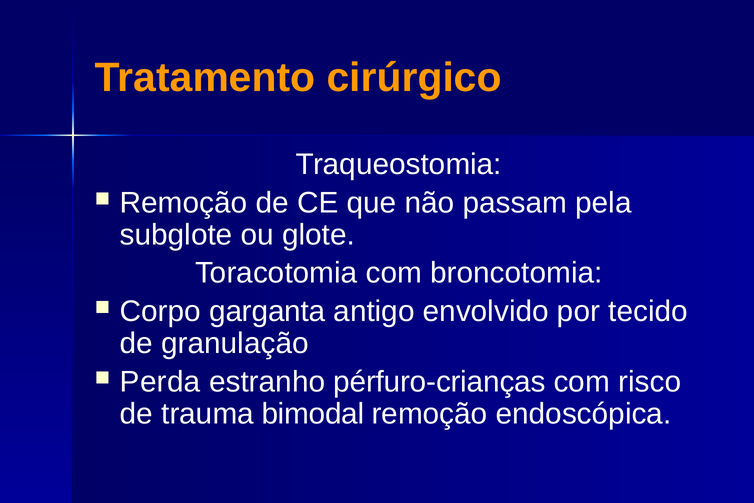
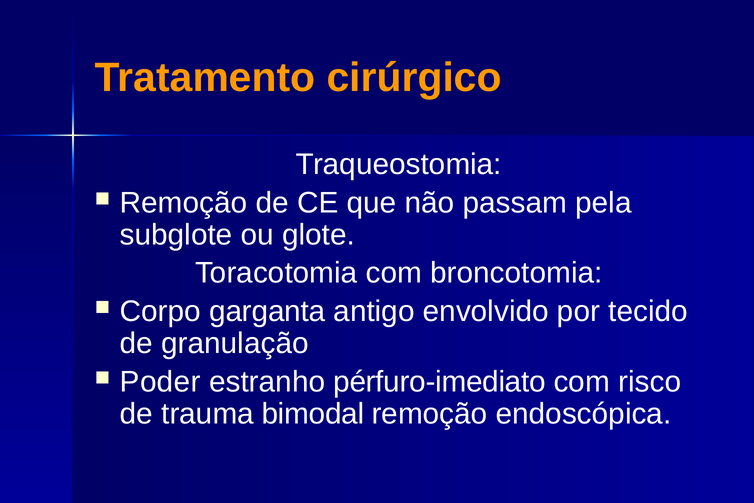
Perda: Perda -> Poder
pérfuro-crianças: pérfuro-crianças -> pérfuro-imediato
